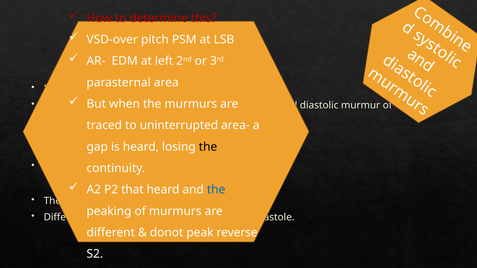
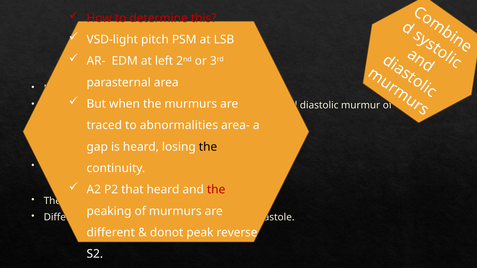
VSD-over: VSD-over -> VSD-light
uninterrupted: uninterrupted -> abnormalities
the at (216, 190) colour: blue -> red
